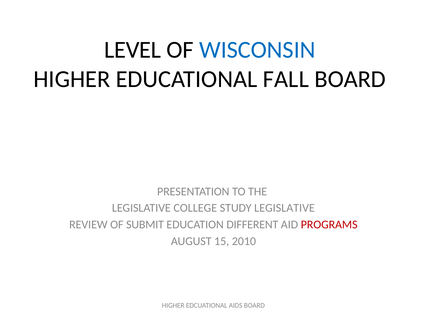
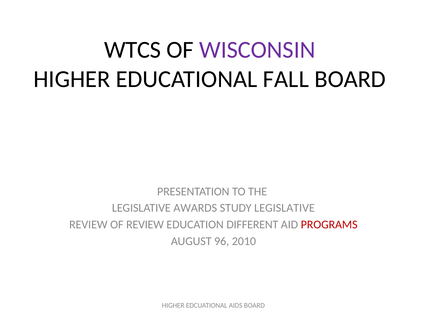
LEVEL: LEVEL -> WTCS
WISCONSIN colour: blue -> purple
COLLEGE: COLLEGE -> AWARDS
OF SUBMIT: SUBMIT -> REVIEW
15: 15 -> 96
